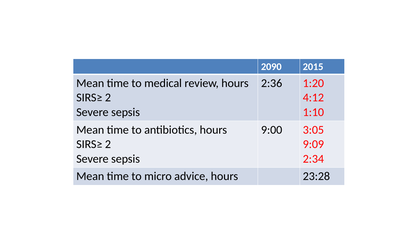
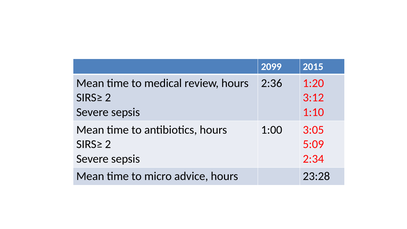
2090: 2090 -> 2099
4:12: 4:12 -> 3:12
9:00: 9:00 -> 1:00
9:09: 9:09 -> 5:09
